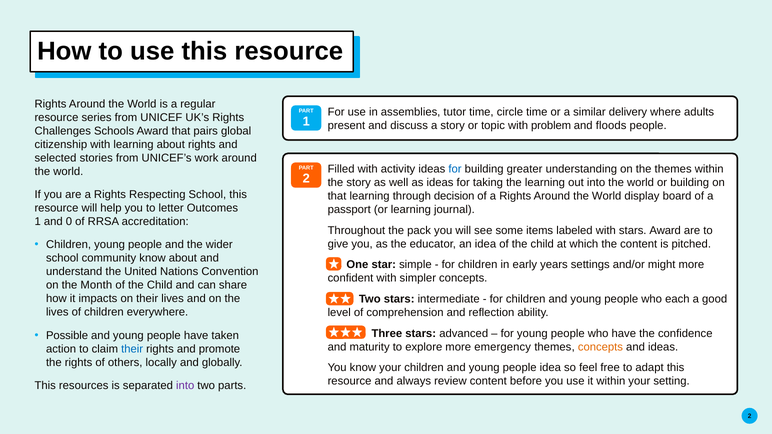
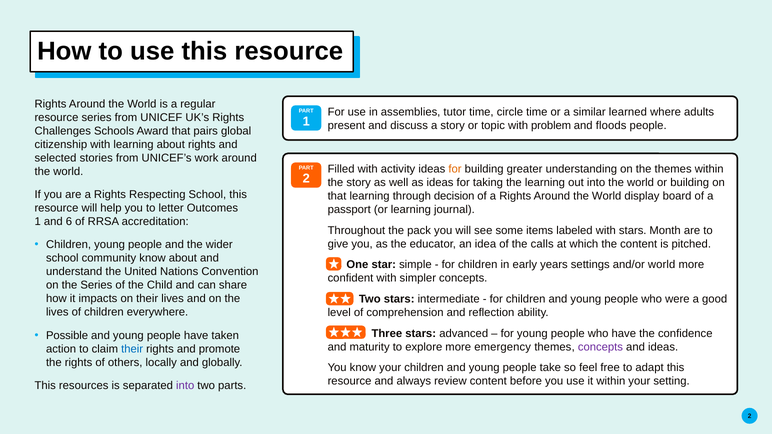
delivery: delivery -> learned
for at (455, 169) colour: blue -> orange
0: 0 -> 6
stars Award: Award -> Month
idea of the child: child -> calls
and/or might: might -> world
the Month: Month -> Series
each: each -> were
concepts at (600, 347) colour: orange -> purple
people idea: idea -> take
